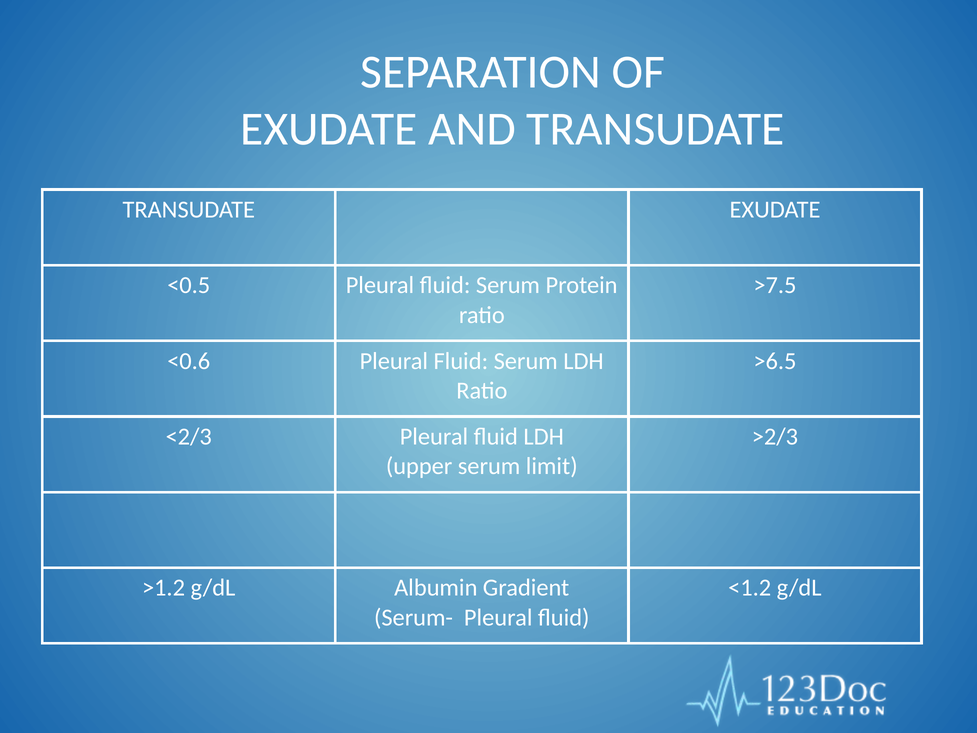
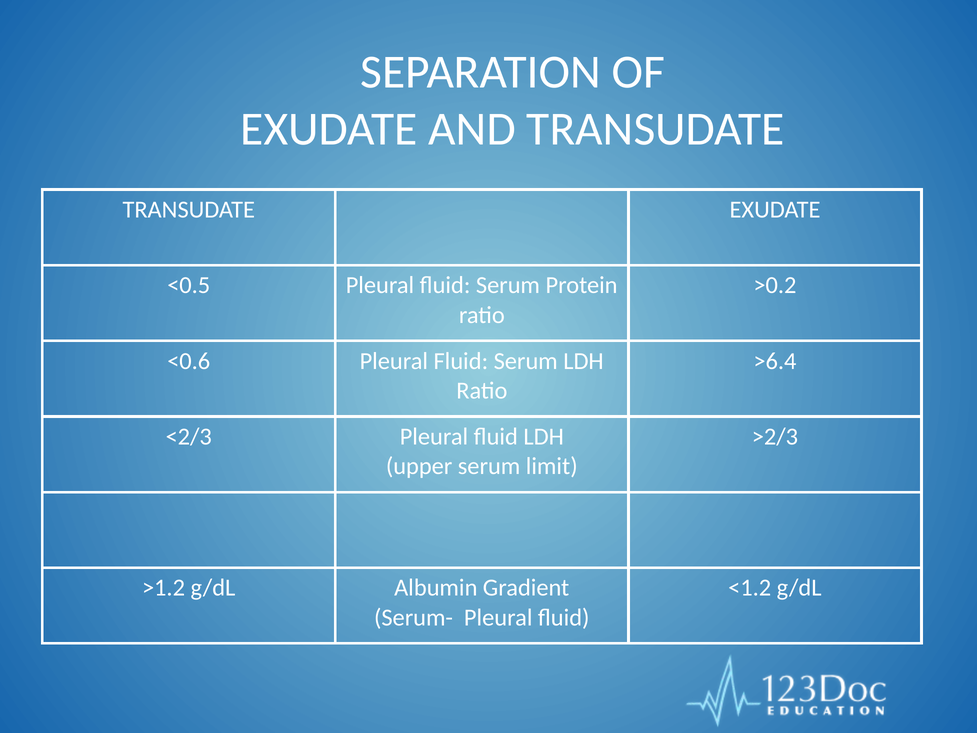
>7.5: >7.5 -> >0.2
>6.5: >6.5 -> >6.4
